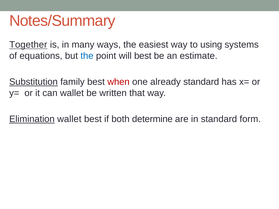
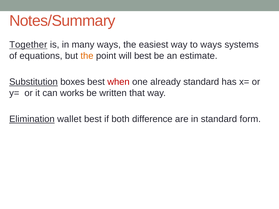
to using: using -> ways
the at (87, 56) colour: blue -> orange
family: family -> boxes
can wallet: wallet -> works
determine: determine -> difference
